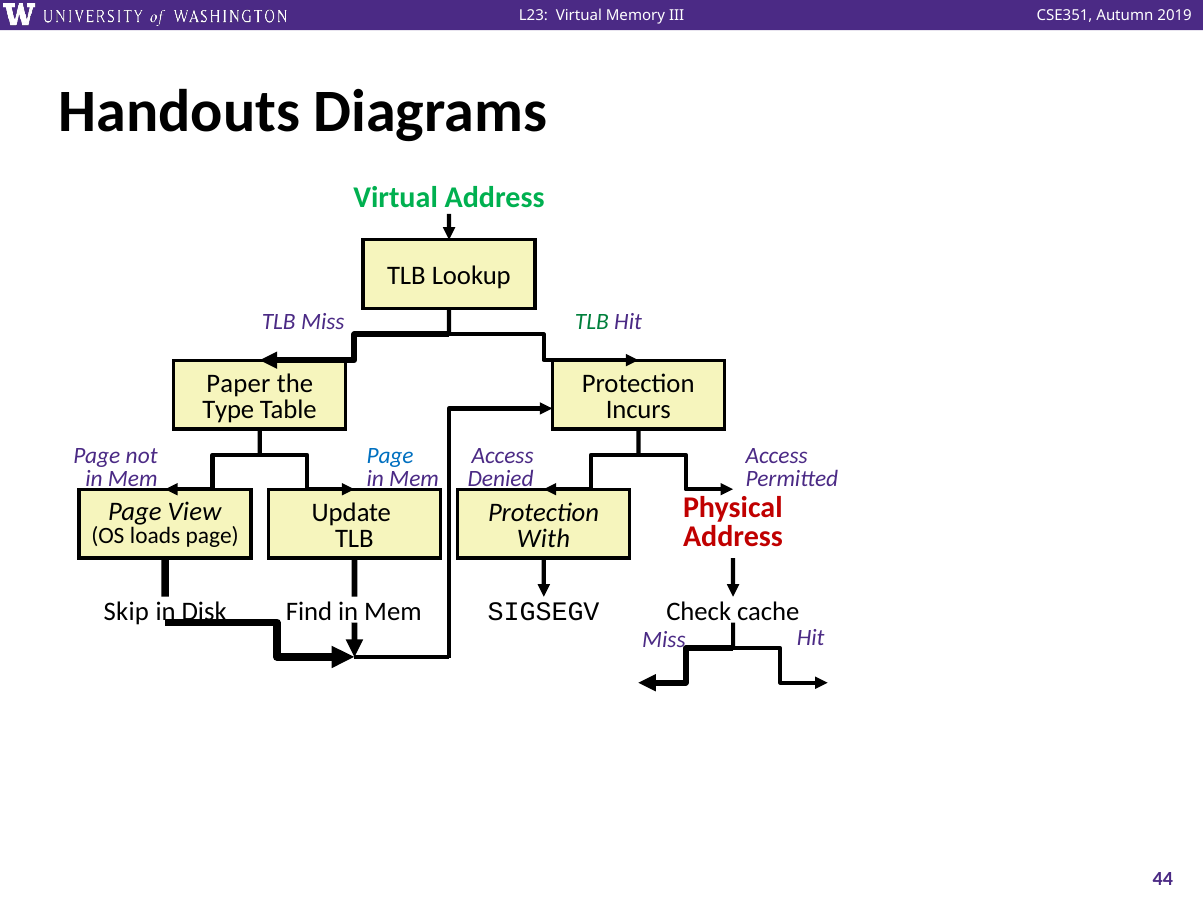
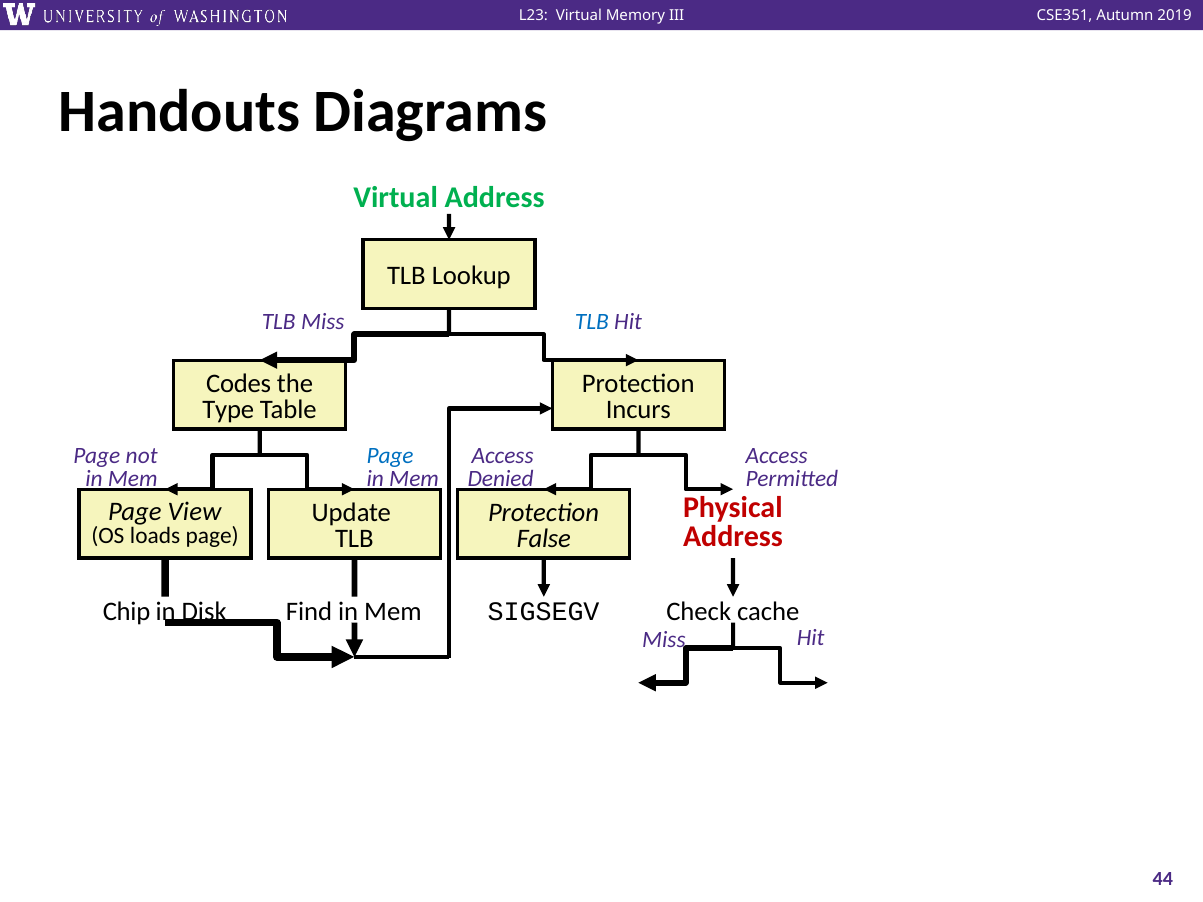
TLB at (592, 322) colour: green -> blue
Paper: Paper -> Codes
With: With -> False
Skip: Skip -> Chip
